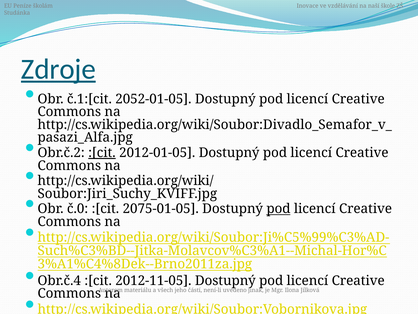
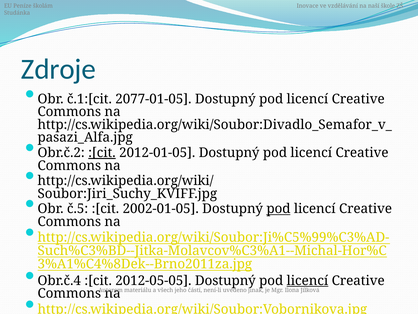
Zdroje underline: present -> none
2052-01-05: 2052-01-05 -> 2077-01-05
č.0: č.0 -> č.5
2075-01-05: 2075-01-05 -> 2002-01-05
2012-11-05: 2012-11-05 -> 2012-05-05
licencí at (307, 280) underline: none -> present
